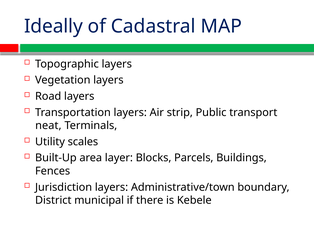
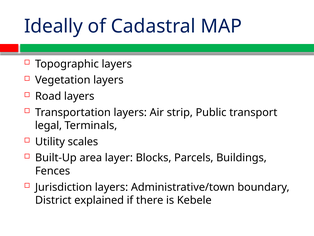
neat: neat -> legal
municipal: municipal -> explained
